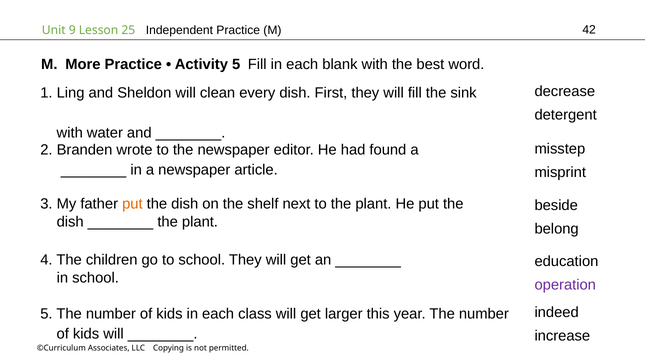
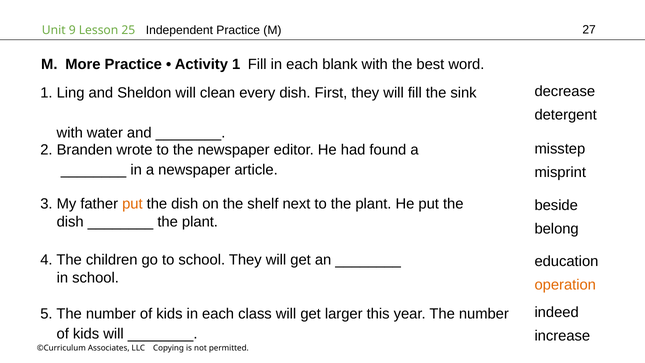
42: 42 -> 27
Activity 5: 5 -> 1
operation colour: purple -> orange
